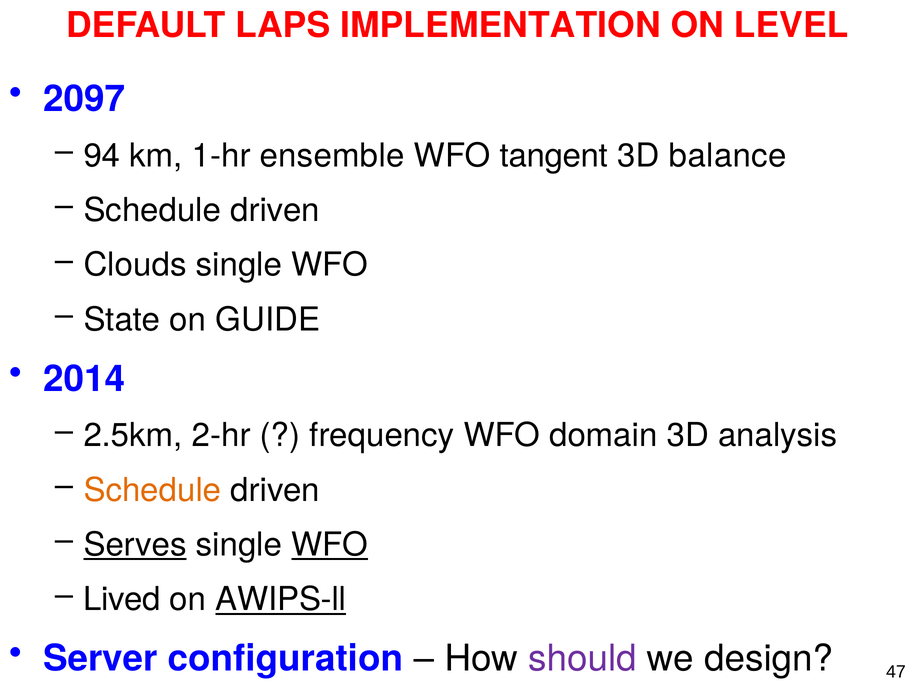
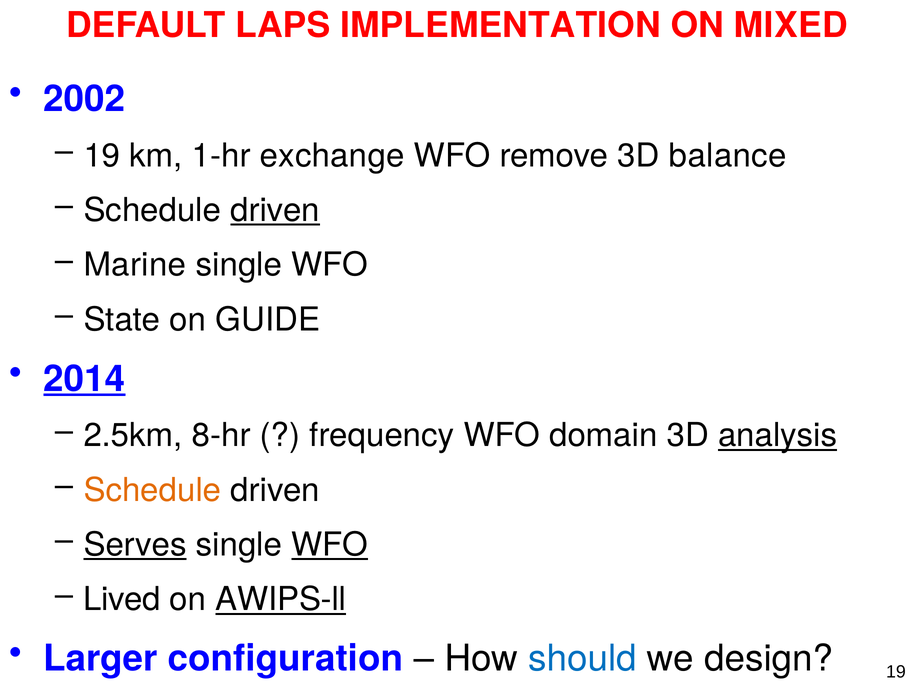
LEVEL: LEVEL -> MIXED
2097: 2097 -> 2002
94 at (102, 156): 94 -> 19
ensemble: ensemble -> exchange
tangent: tangent -> remove
driven at (275, 210) underline: none -> present
Clouds: Clouds -> Marine
2014 underline: none -> present
2-hr: 2-hr -> 8-hr
analysis underline: none -> present
Server: Server -> Larger
should colour: purple -> blue
design 47: 47 -> 19
